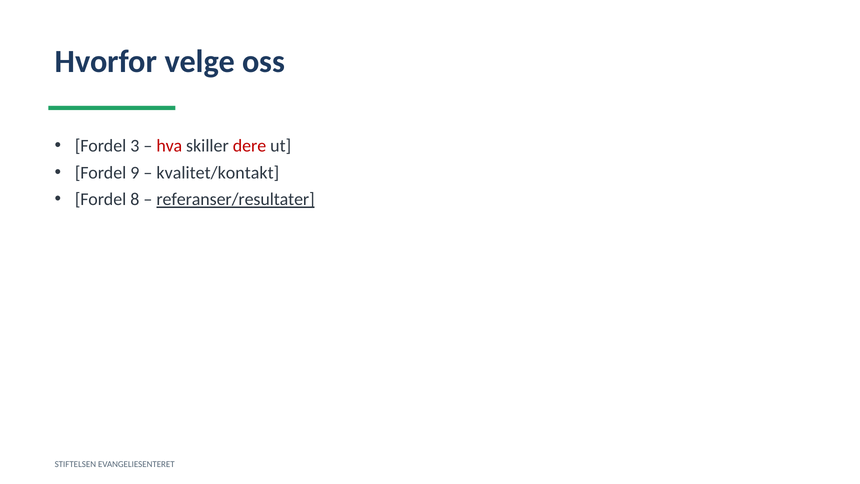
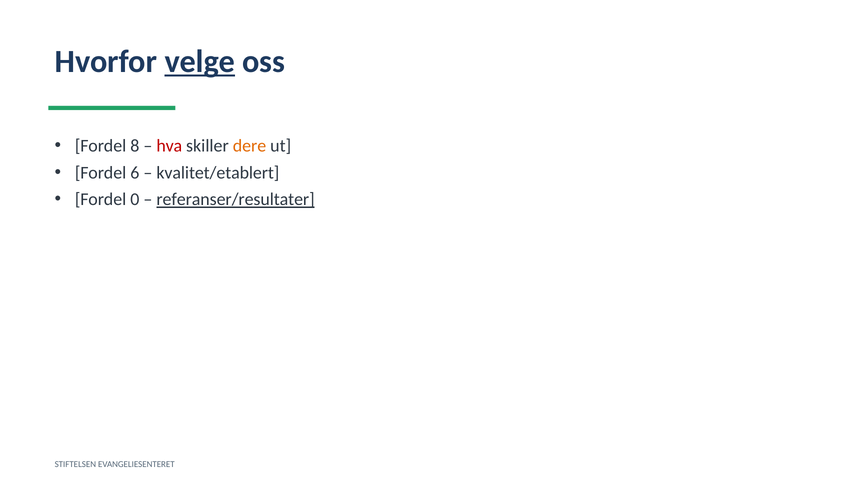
velge underline: none -> present
3: 3 -> 8
dere colour: red -> orange
9: 9 -> 6
kvalitet/kontakt: kvalitet/kontakt -> kvalitet/etablert
8: 8 -> 0
